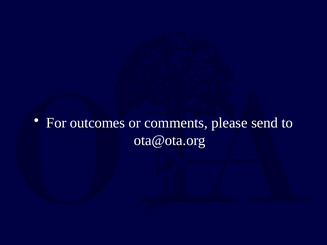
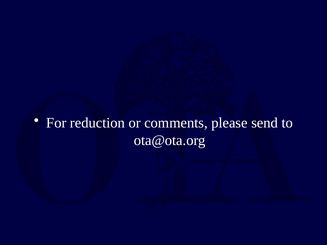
outcomes: outcomes -> reduction
